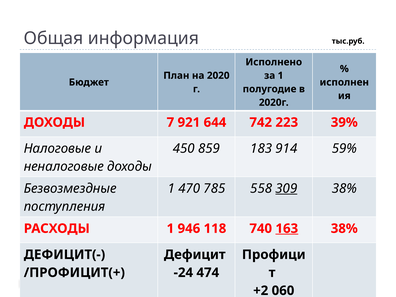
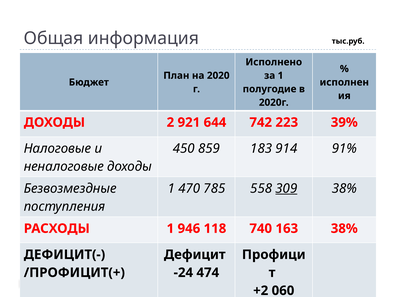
ДОХОДЫ 7: 7 -> 2
59%: 59% -> 91%
163 underline: present -> none
